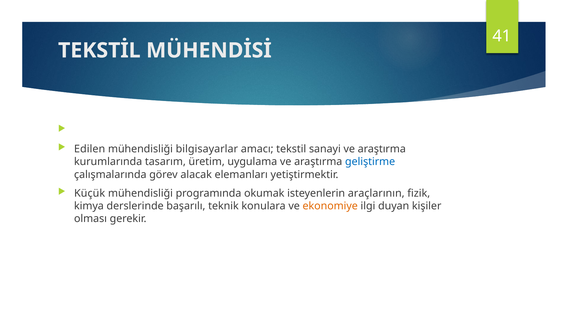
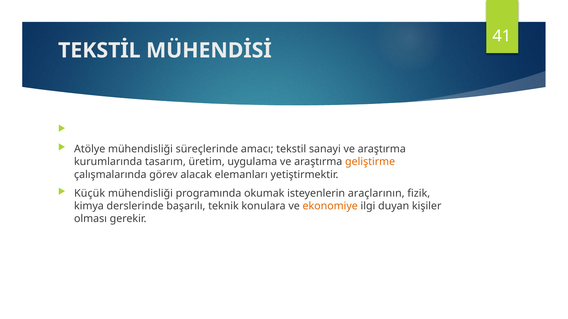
Edilen: Edilen -> Atölye
bilgisayarlar: bilgisayarlar -> süreçlerinde
geliştirme colour: blue -> orange
